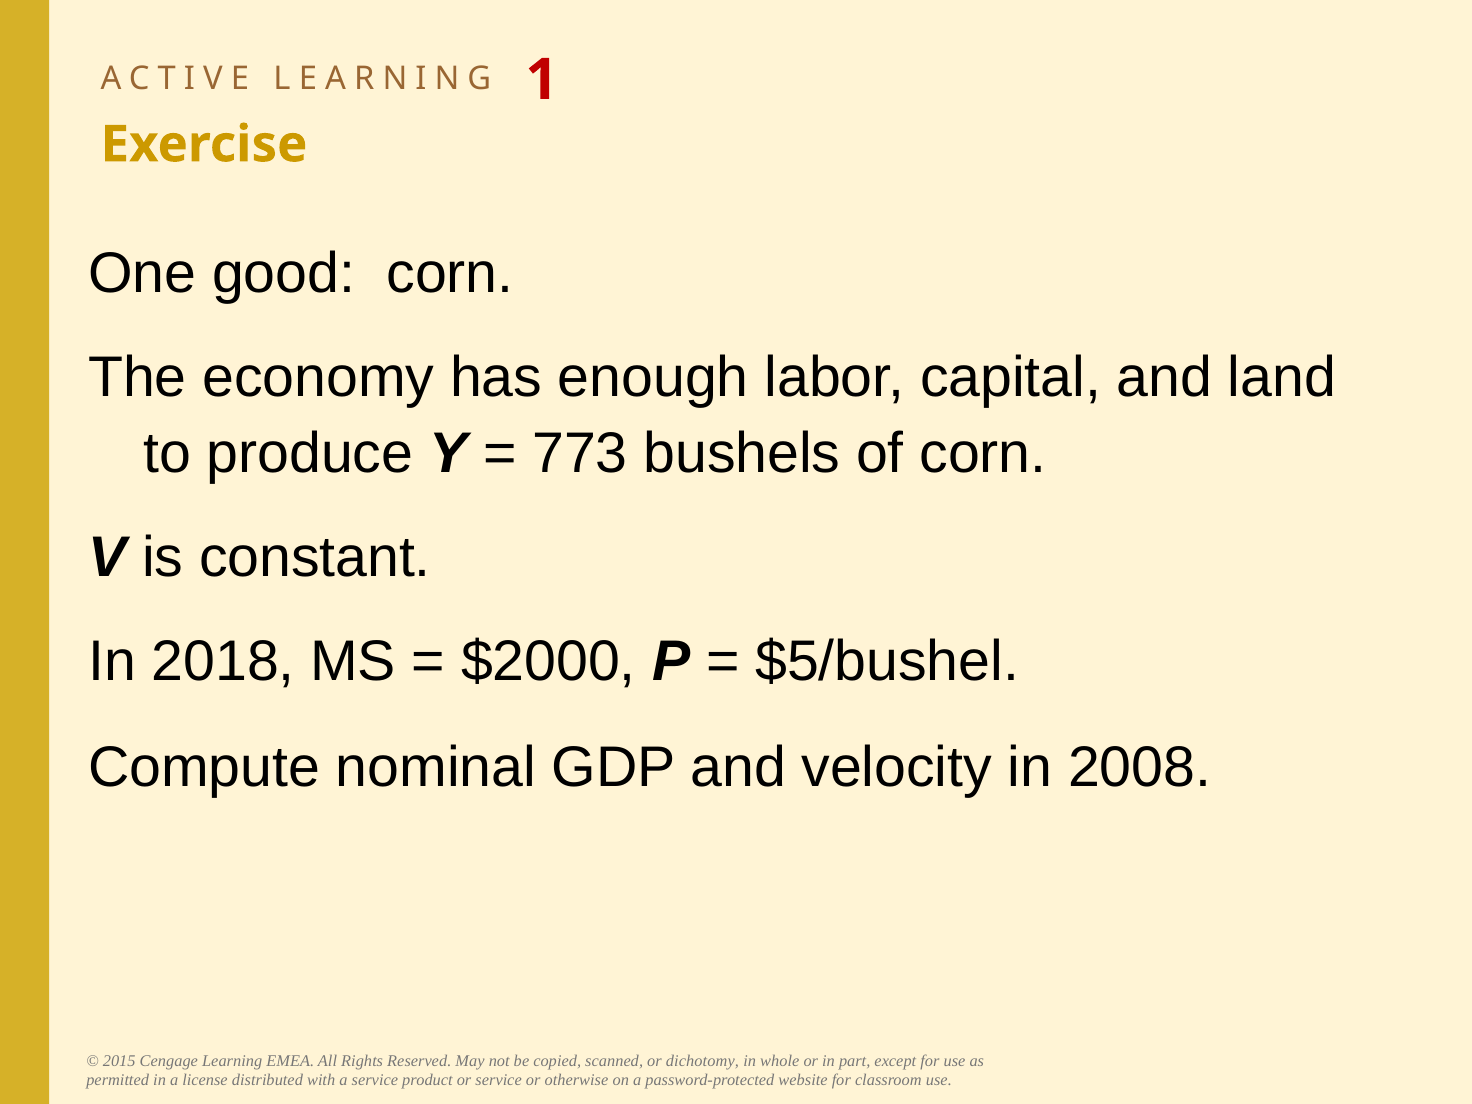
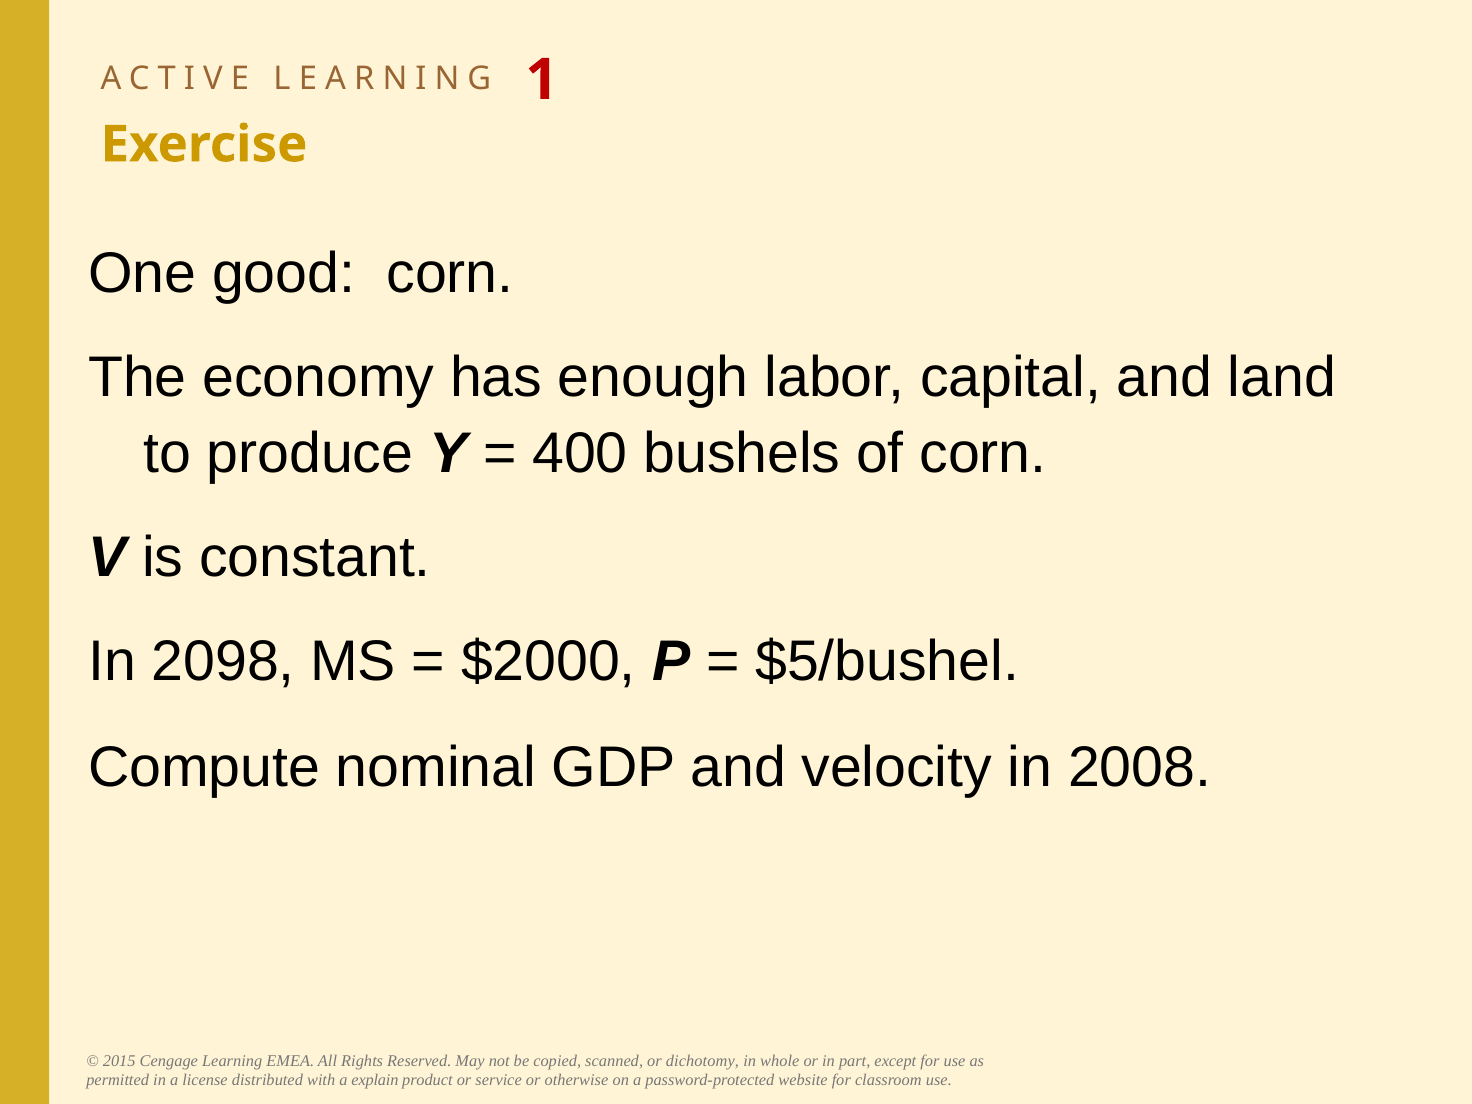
773: 773 -> 400
2018: 2018 -> 2098
a service: service -> explain
